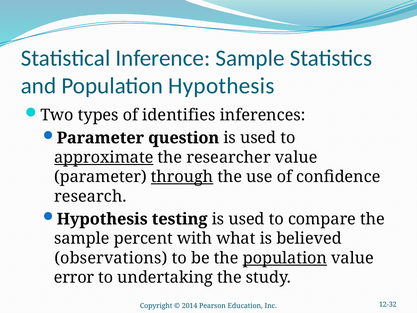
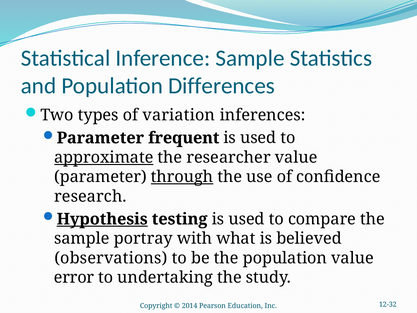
Population Hypothesis: Hypothesis -> Differences
identifies: identifies -> variation
question: question -> frequent
Hypothesis at (102, 219) underline: none -> present
percent: percent -> portray
population at (285, 258) underline: present -> none
